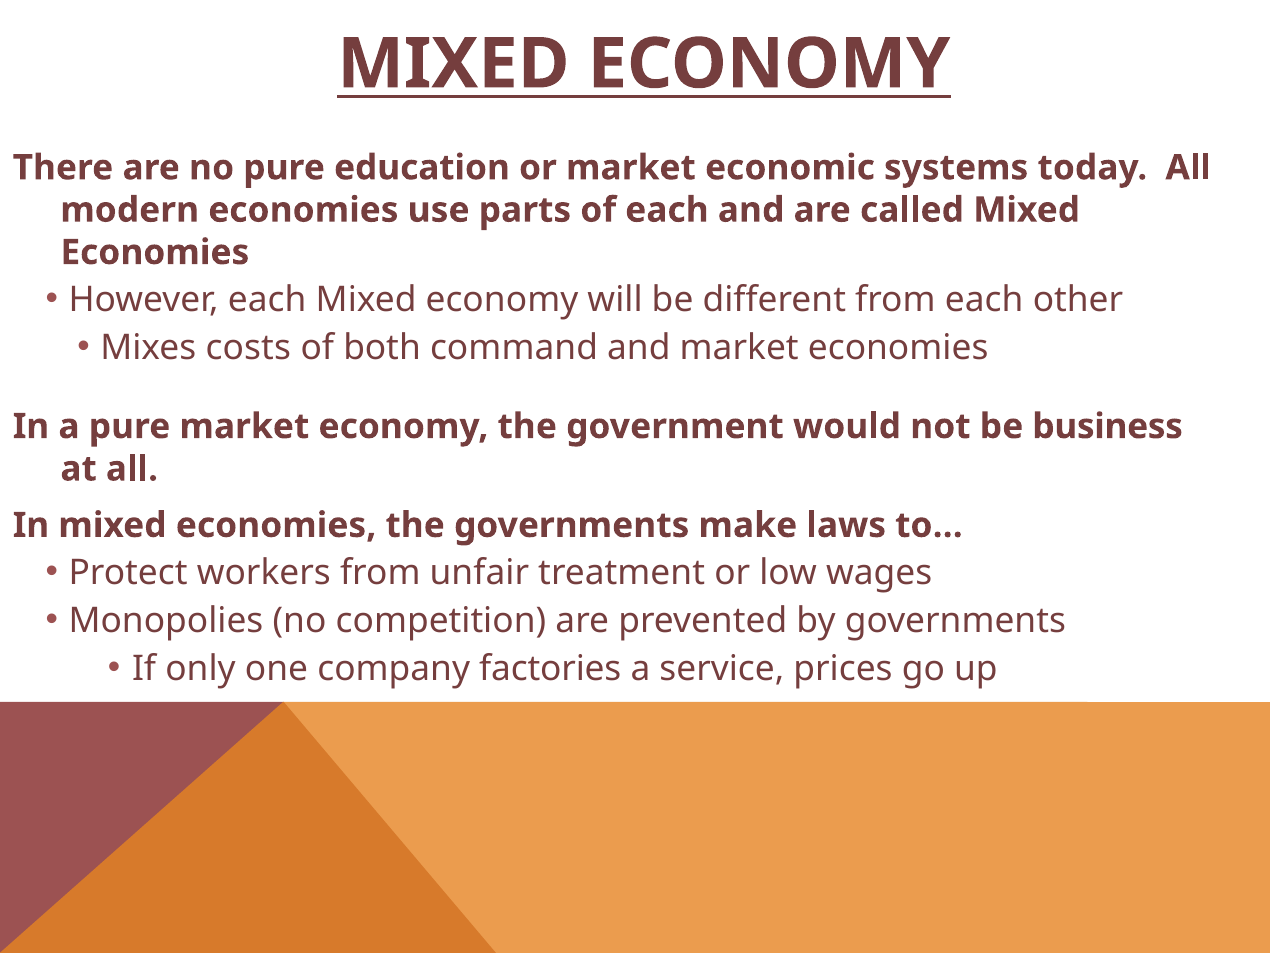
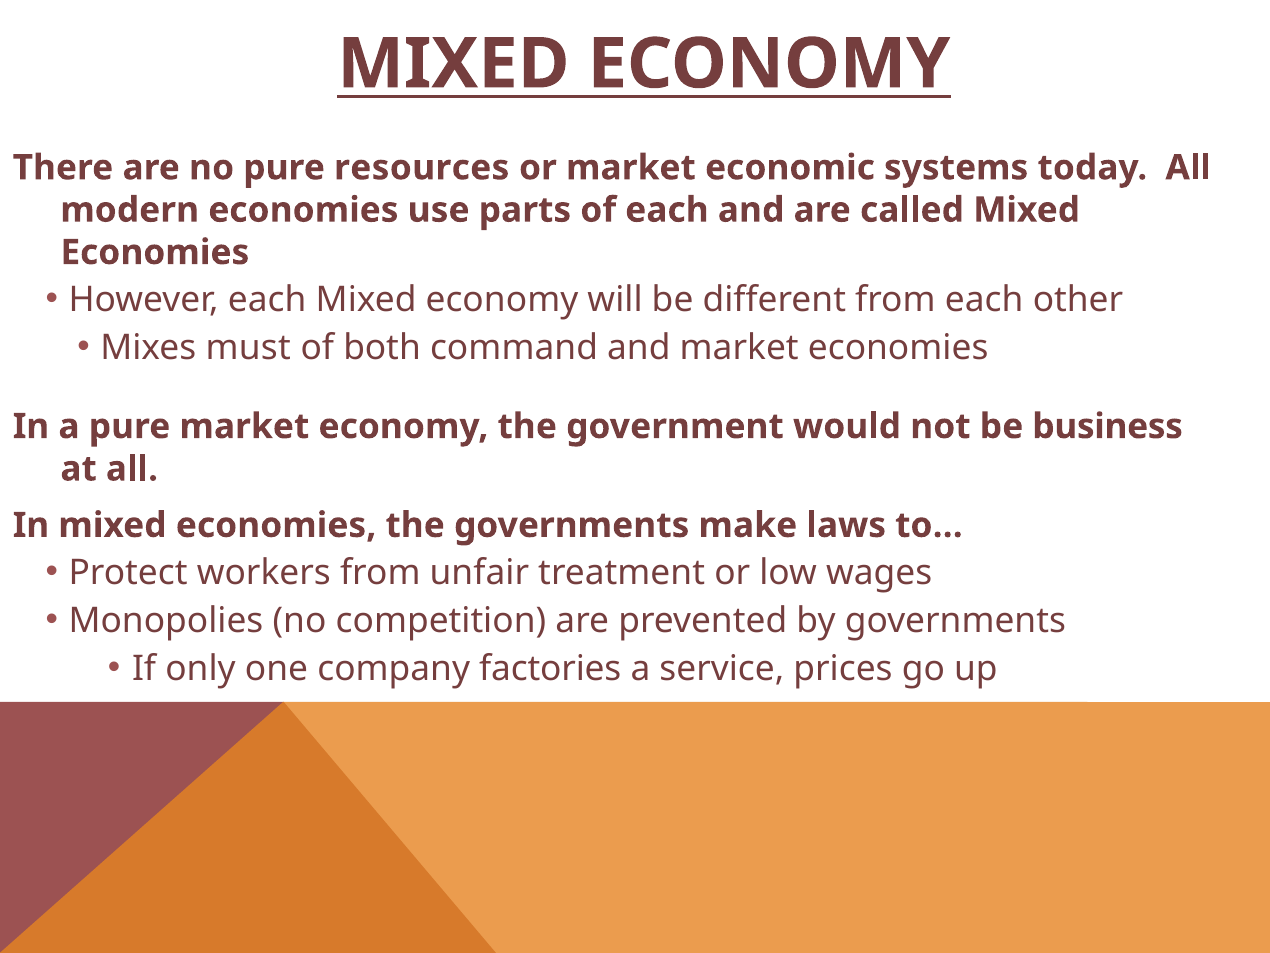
education: education -> resources
costs: costs -> must
